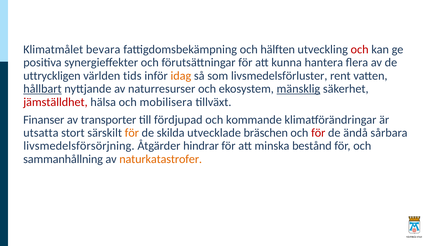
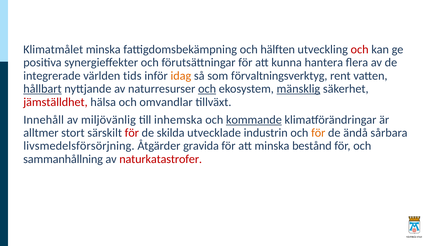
Klimatmålet bevara: bevara -> minska
uttryckligen: uttryckligen -> integrerade
livsmedelsförluster: livsmedelsförluster -> förvaltningsverktyg
och at (207, 89) underline: none -> present
mobilisera: mobilisera -> omvandlar
Finanser: Finanser -> Innehåll
transporter: transporter -> miljövänlig
fördjupad: fördjupad -> inhemska
kommande underline: none -> present
utsatta: utsatta -> alltmer
för at (132, 133) colour: orange -> red
bräschen: bräschen -> industrin
för at (318, 133) colour: red -> orange
hindrar: hindrar -> gravida
naturkatastrofer colour: orange -> red
